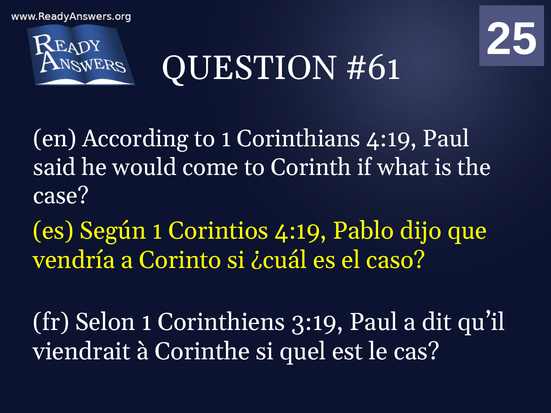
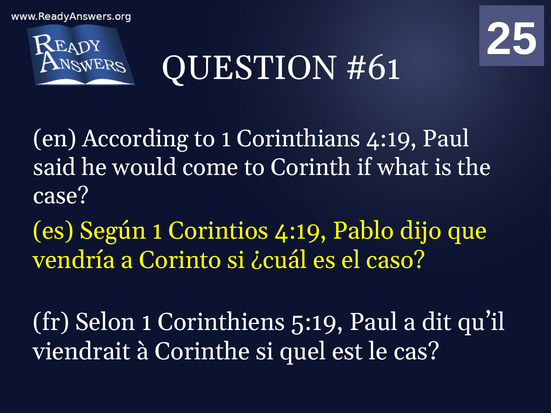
3:19: 3:19 -> 5:19
